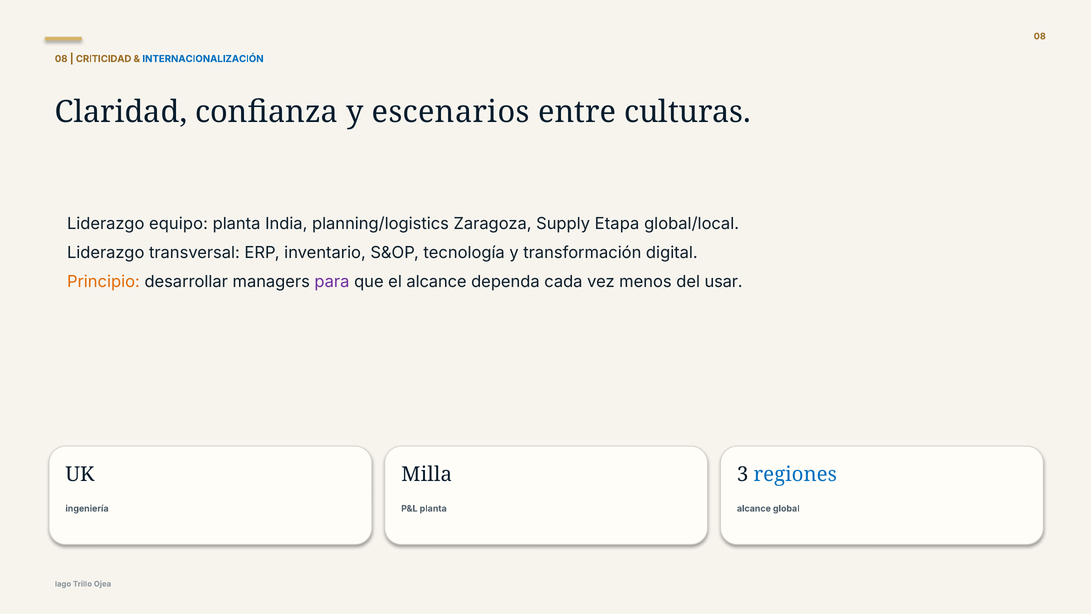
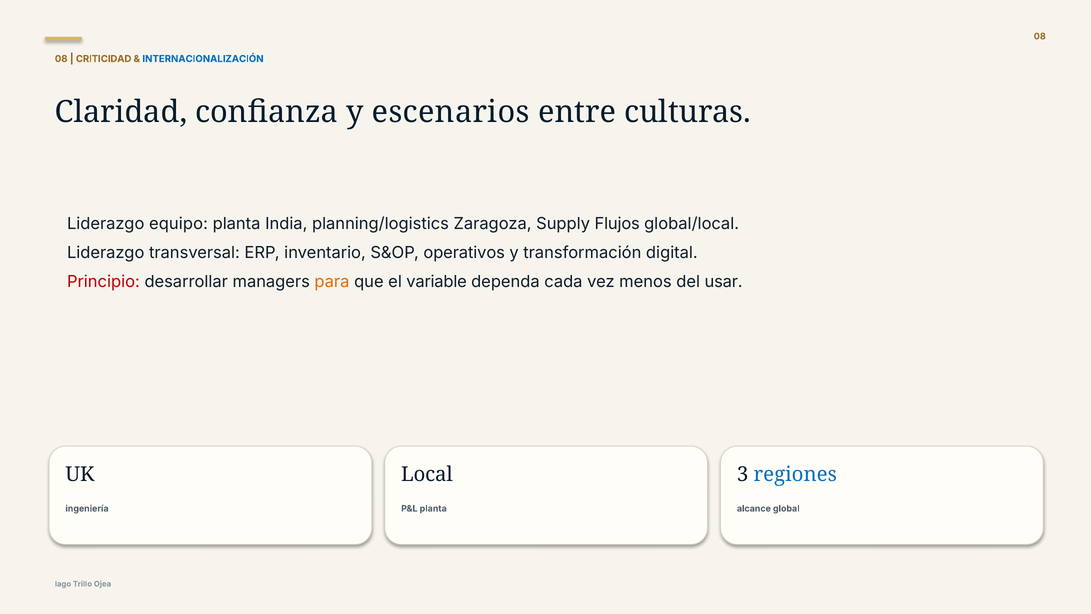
Etapa: Etapa -> Flujos
tecnología: tecnología -> operativos
Principio colour: orange -> red
para colour: purple -> orange
el alcance: alcance -> variable
Milla: Milla -> Local
